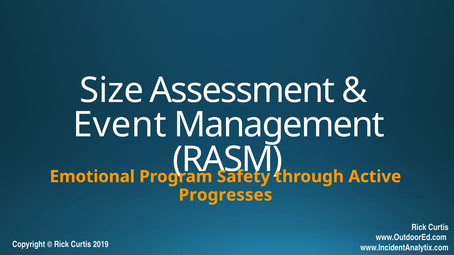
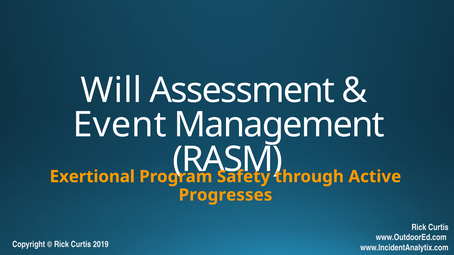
Size: Size -> Will
Emotional: Emotional -> Exertional
